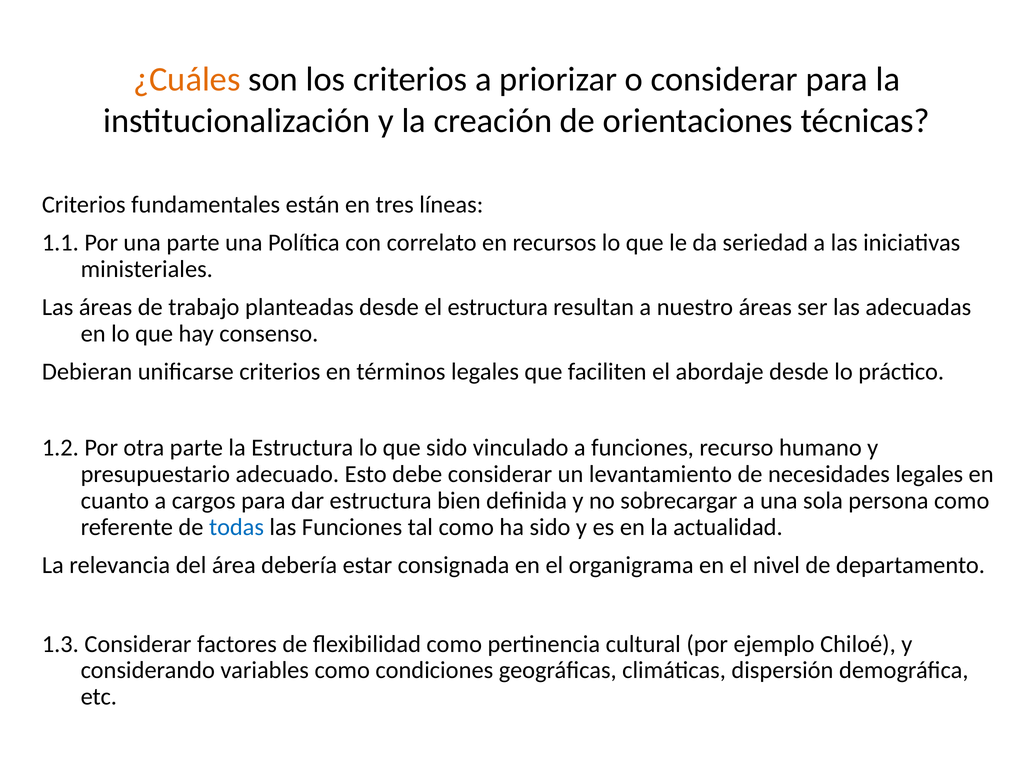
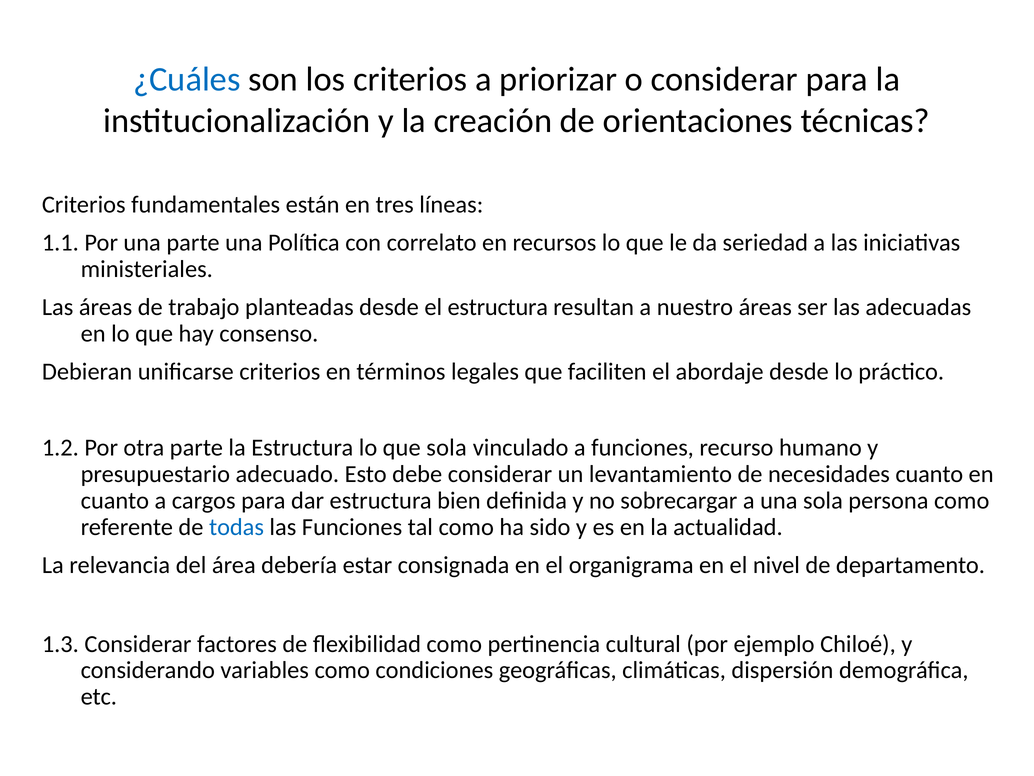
¿Cuáles colour: orange -> blue
que sido: sido -> sola
necesidades legales: legales -> cuanto
